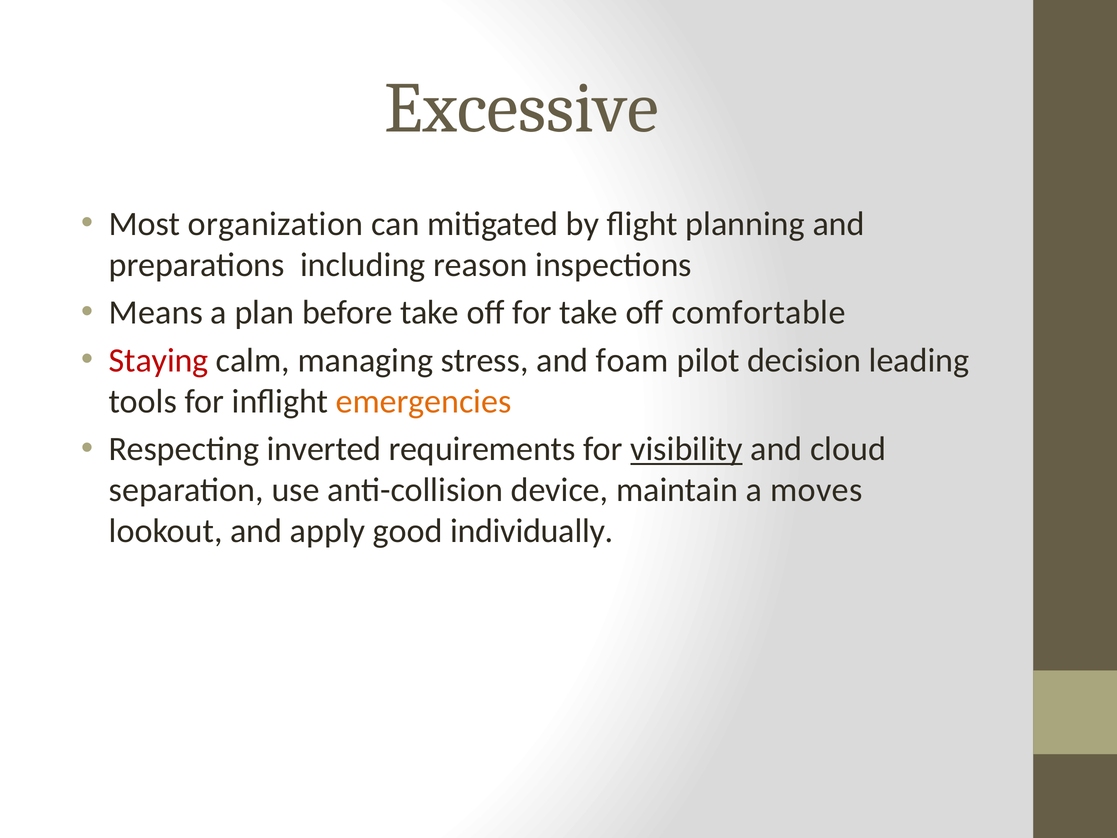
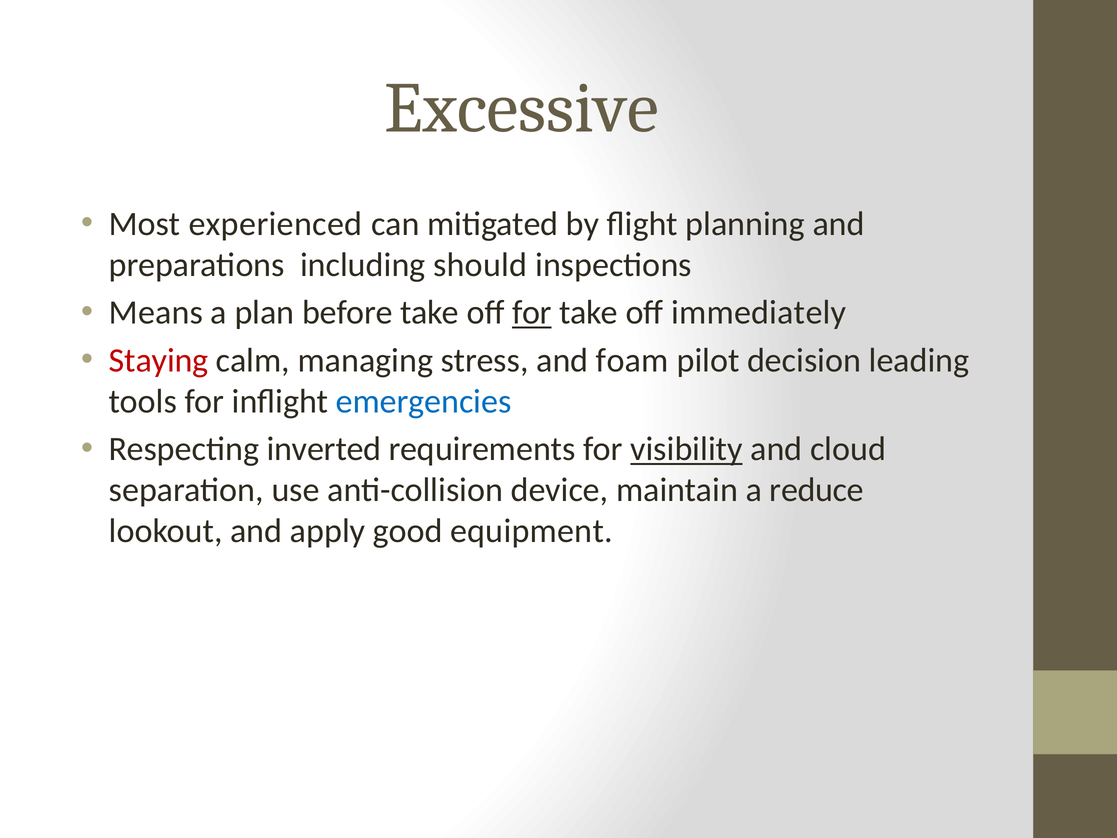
organization: organization -> experienced
reason: reason -> should
for at (532, 313) underline: none -> present
comfortable: comfortable -> immediately
emergencies colour: orange -> blue
moves: moves -> reduce
individually: individually -> equipment
